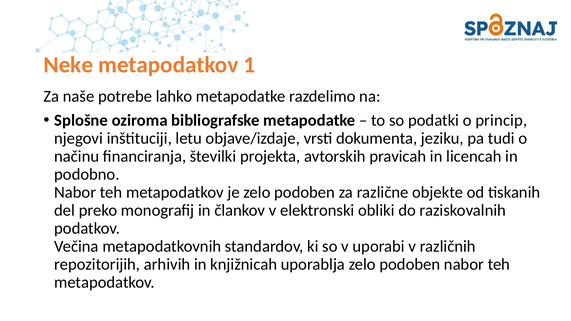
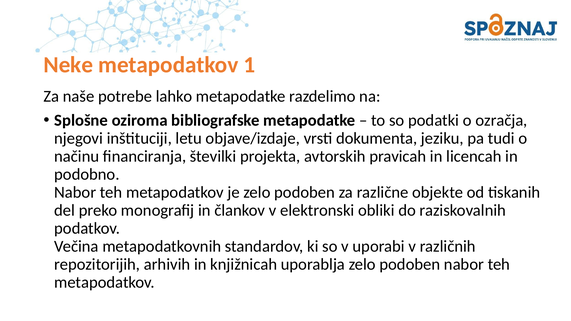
princip: princip -> ozračja
